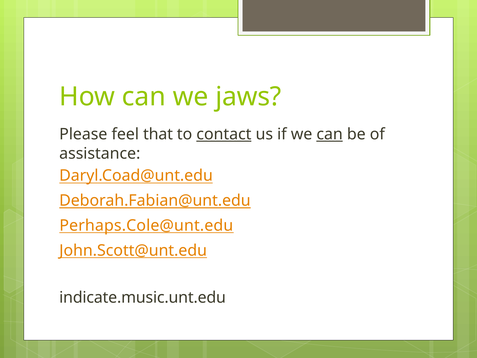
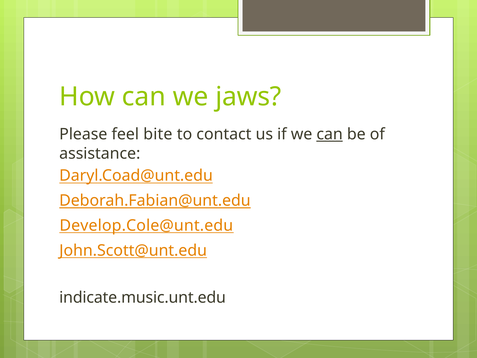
that: that -> bite
contact underline: present -> none
Perhaps.Cole@unt.edu: Perhaps.Cole@unt.edu -> Develop.Cole@unt.edu
